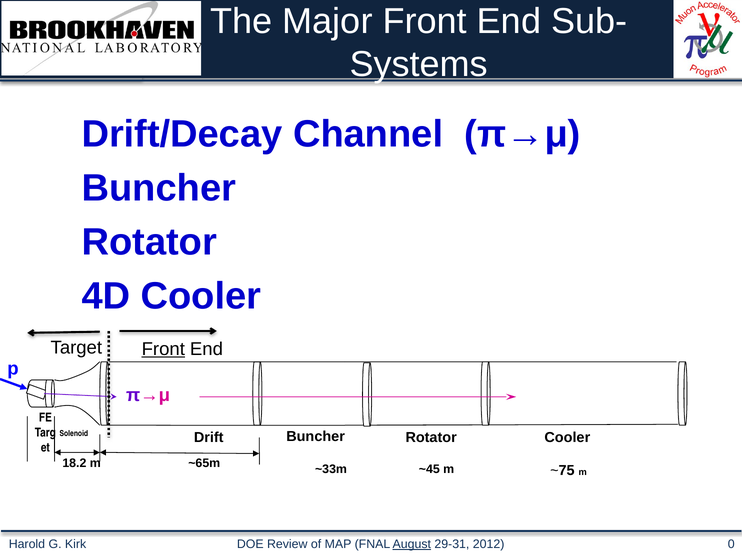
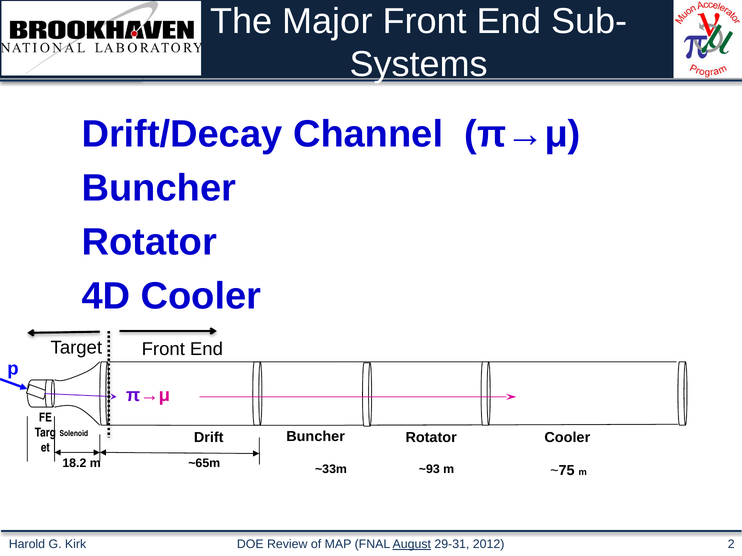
Front at (163, 349) underline: present -> none
~45: ~45 -> ~93
0: 0 -> 2
